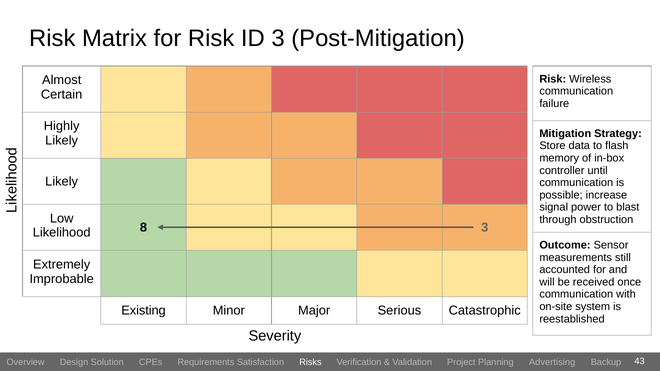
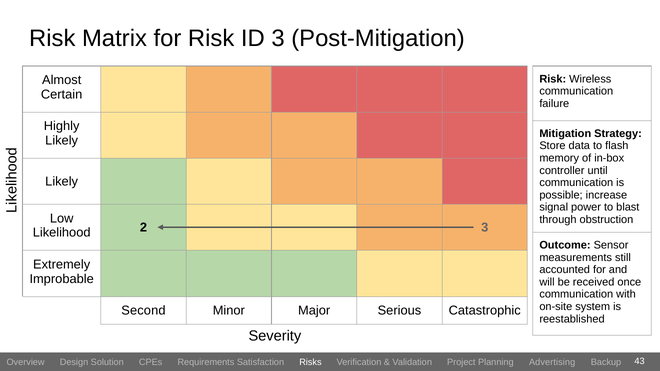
8: 8 -> 2
Existing: Existing -> Second
